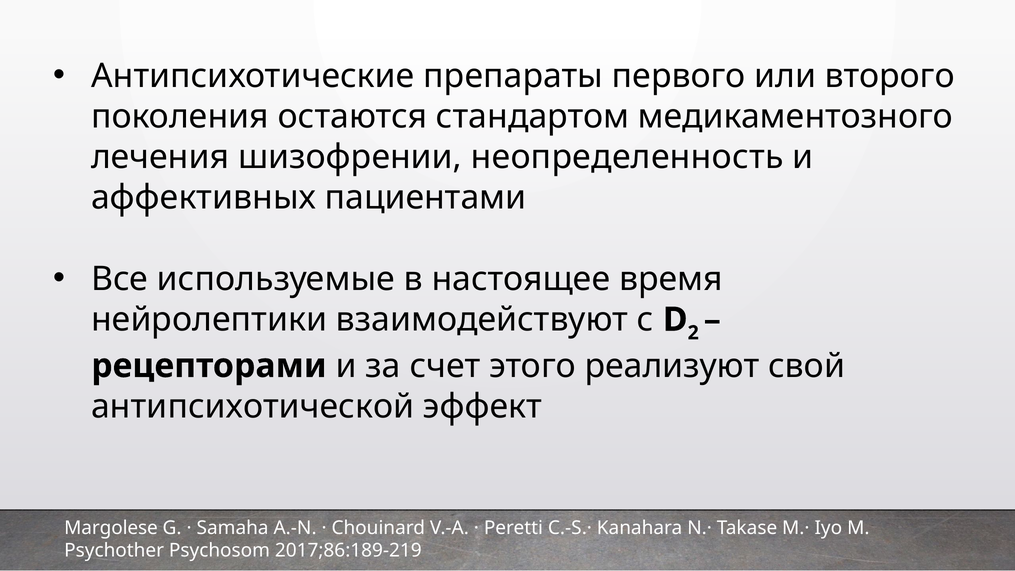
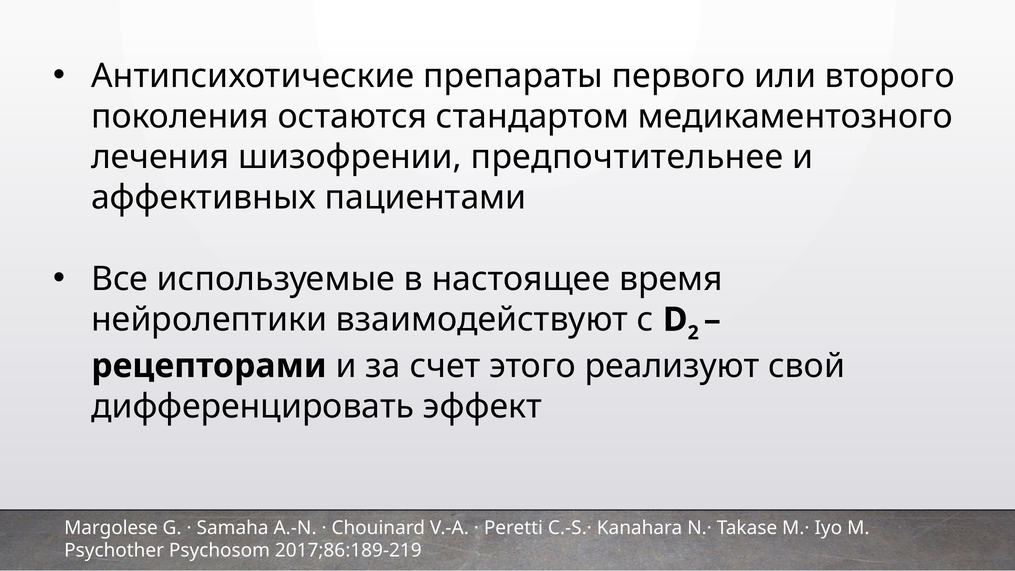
неопределенность: неопределенность -> предпочтительнее
антипсихотической: антипсихотической -> дифференцировать
